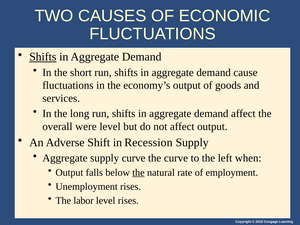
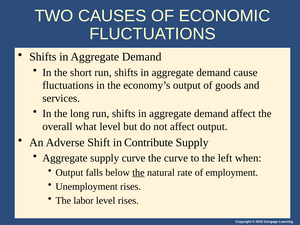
Shifts at (43, 57) underline: present -> none
were: were -> what
Recession: Recession -> Contribute
